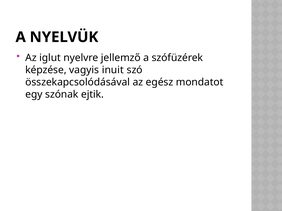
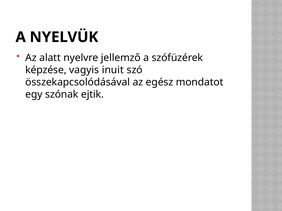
iglut: iglut -> alatt
